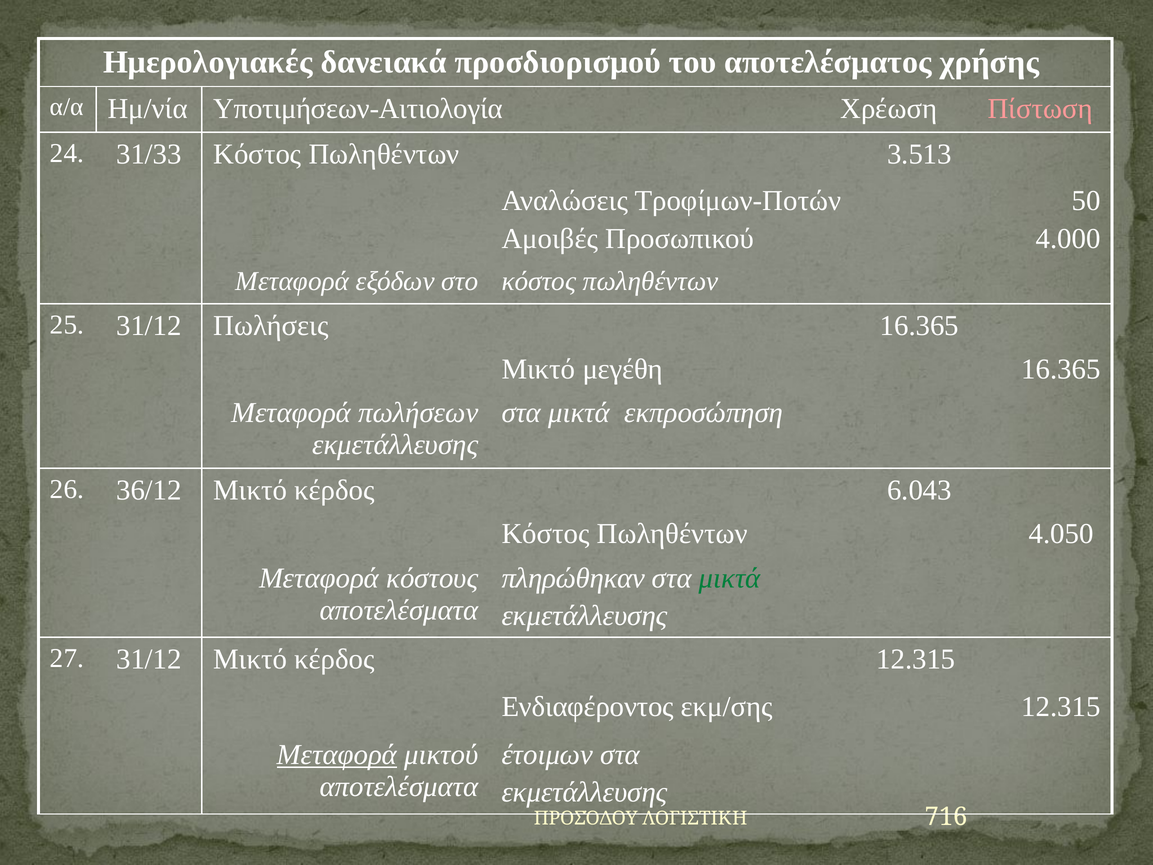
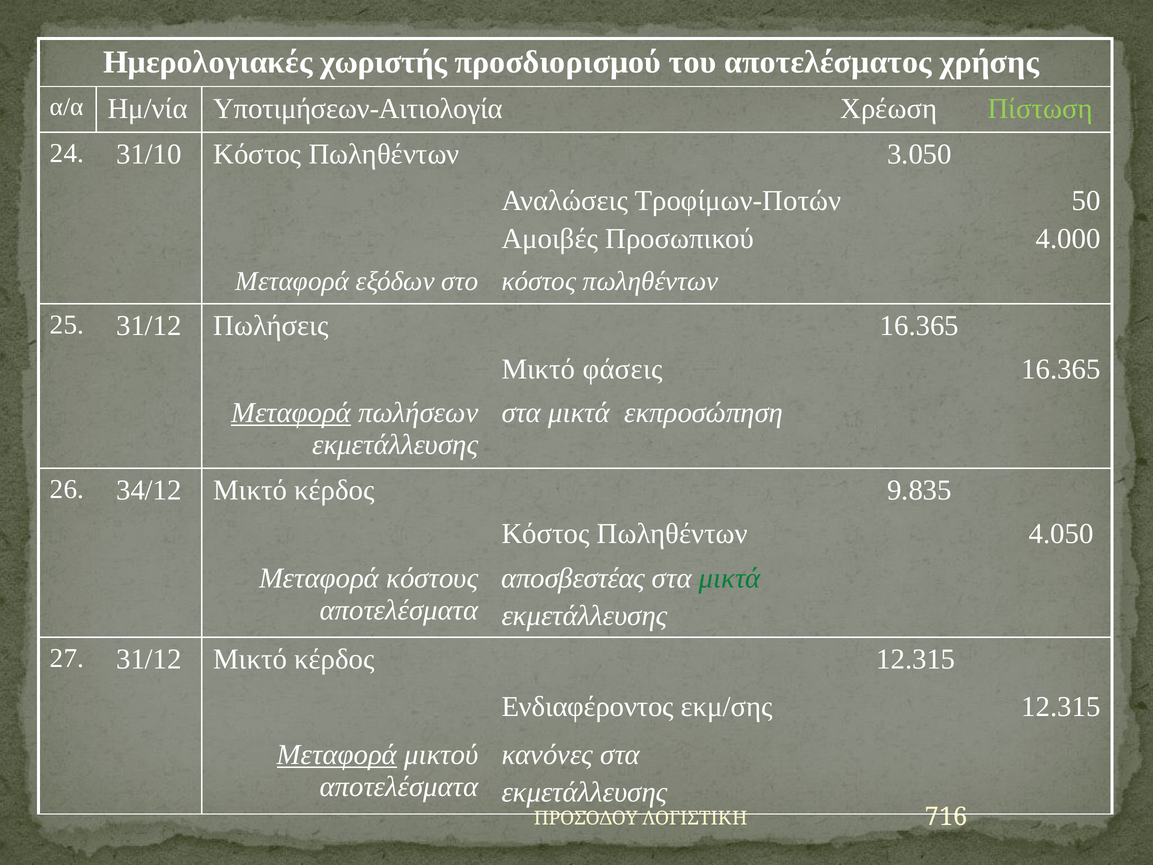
δανειακά: δανειακά -> χωριστής
Πίστωση colour: pink -> light green
31/33: 31/33 -> 31/10
3.513: 3.513 -> 3.050
μεγέθη: μεγέθη -> φάσεις
Μεταφορά at (291, 413) underline: none -> present
36/12: 36/12 -> 34/12
6.043: 6.043 -> 9.835
πληρώθηκαν: πληρώθηκαν -> αποσβεστέας
έτοιμων: έτοιμων -> κανόνες
